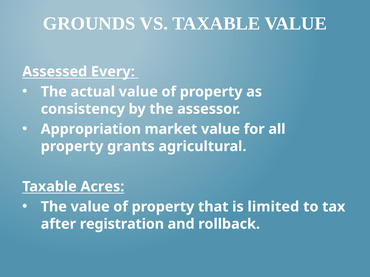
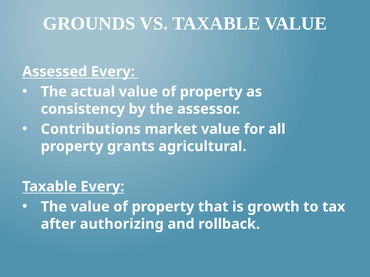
Appropriation: Appropriation -> Contributions
Taxable Acres: Acres -> Every
limited: limited -> growth
registration: registration -> authorizing
